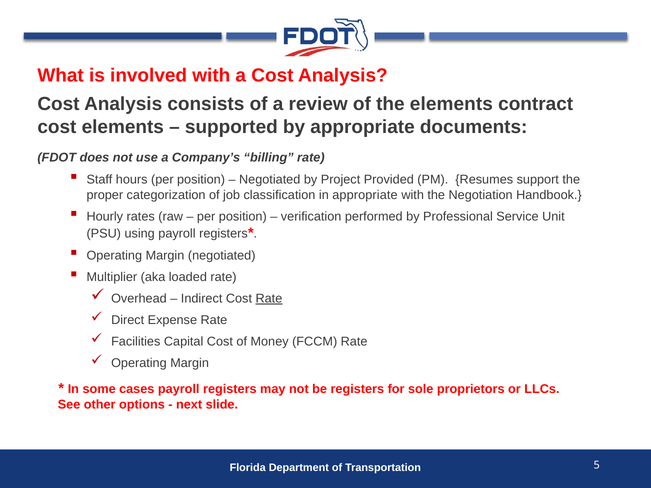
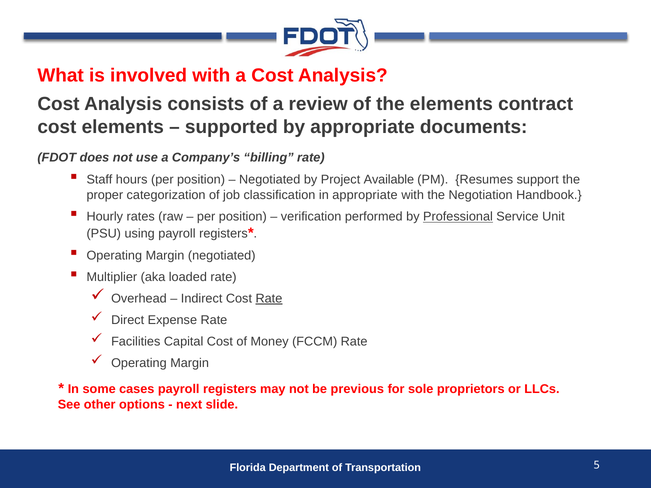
Provided: Provided -> Available
Professional underline: none -> present
be registers: registers -> previous
